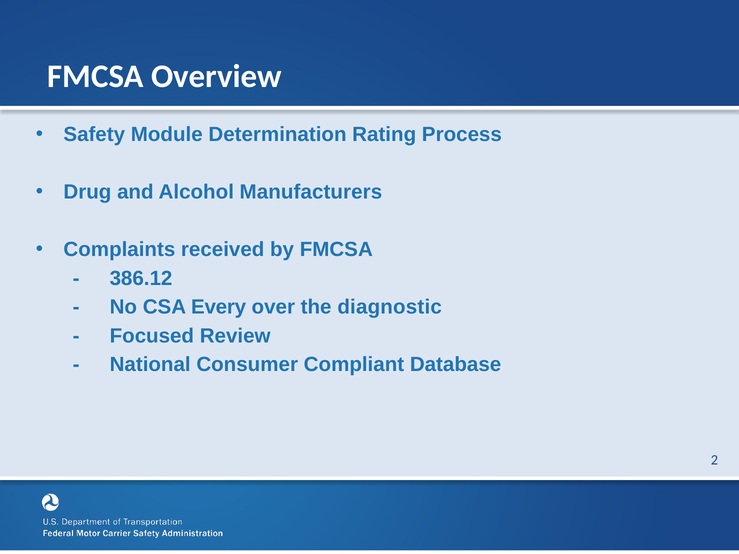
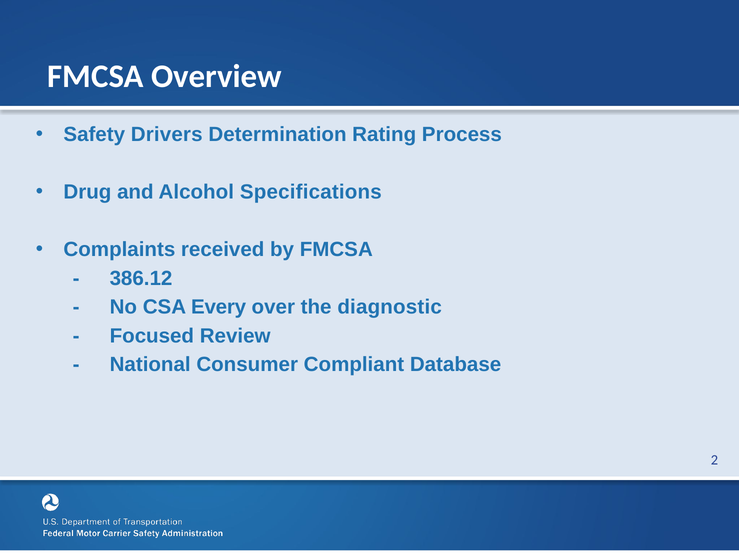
Module: Module -> Drivers
Manufacturers: Manufacturers -> Specifications
